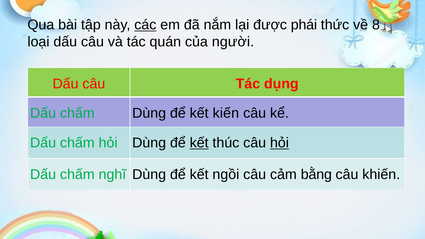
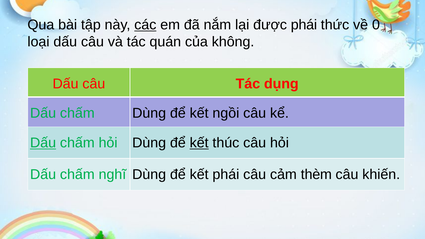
8: 8 -> 0
người: người -> không
kiến: kiến -> ngồi
Dấu at (43, 143) underline: none -> present
hỏi at (279, 143) underline: present -> none
kết ngồi: ngồi -> phái
bằng: bằng -> thèm
